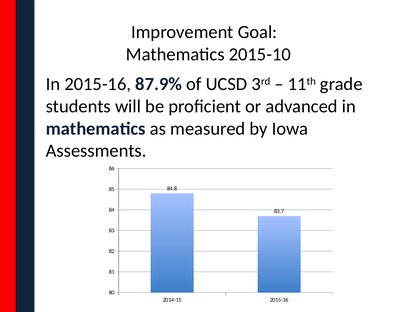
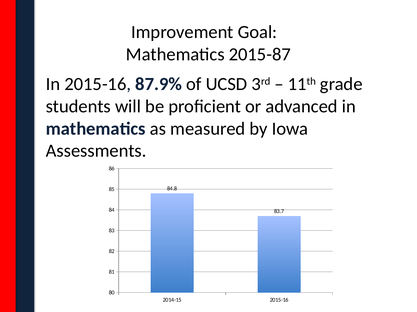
2015-10: 2015-10 -> 2015-87
